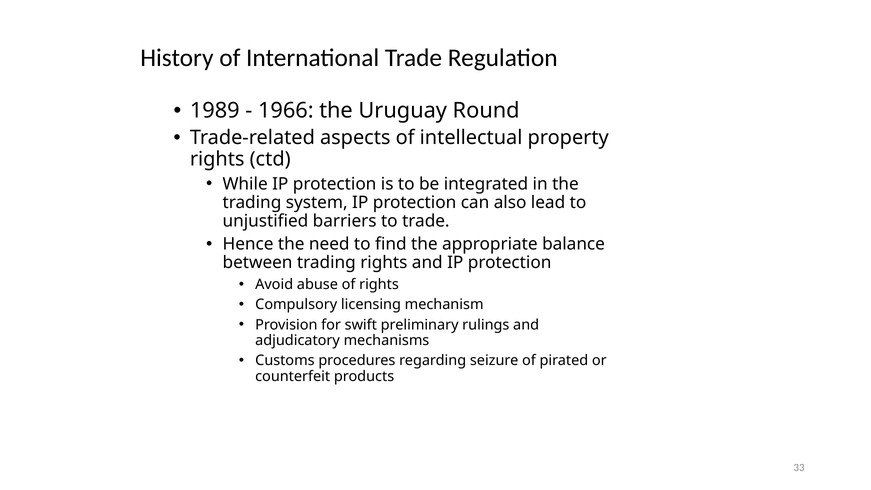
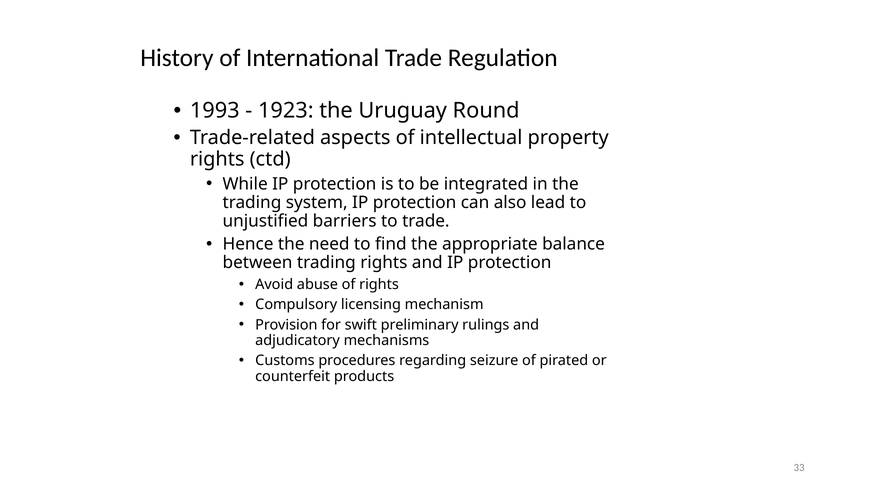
1989: 1989 -> 1993
1966: 1966 -> 1923
